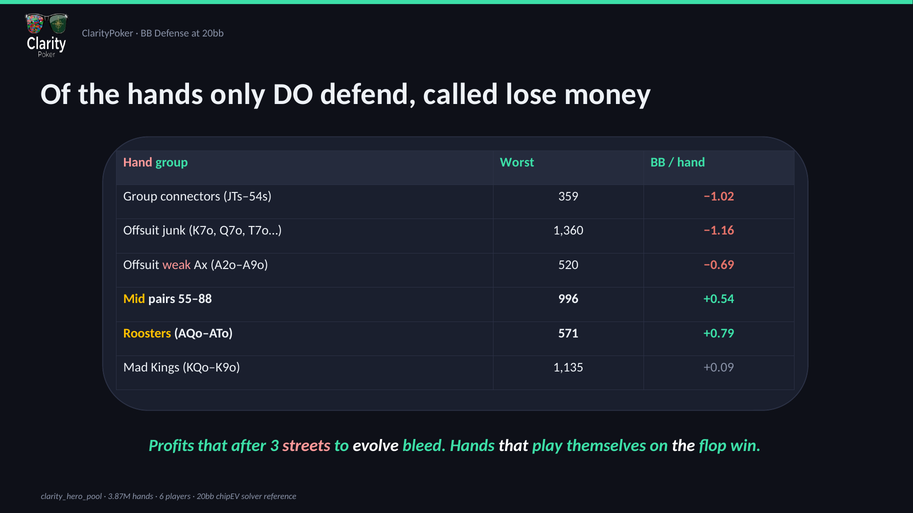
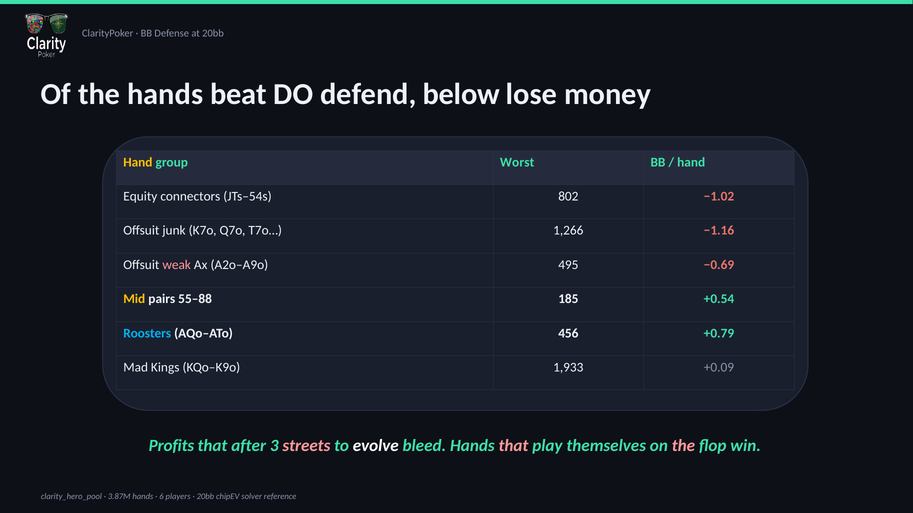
only: only -> beat
called: called -> below
Hand at (138, 162) colour: pink -> yellow
Group at (140, 197): Group -> Equity
359: 359 -> 802
1,360: 1,360 -> 1,266
520: 520 -> 495
996: 996 -> 185
Roosters colour: yellow -> light blue
571: 571 -> 456
1,135: 1,135 -> 1,933
that at (513, 446) colour: white -> pink
the at (683, 446) colour: white -> pink
